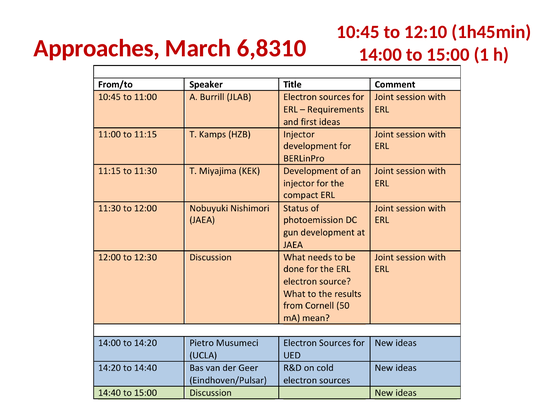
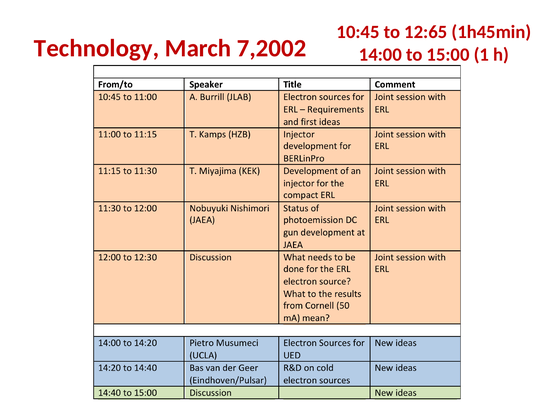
12:10: 12:10 -> 12:65
Approaches: Approaches -> Technology
6,8310: 6,8310 -> 7,2002
